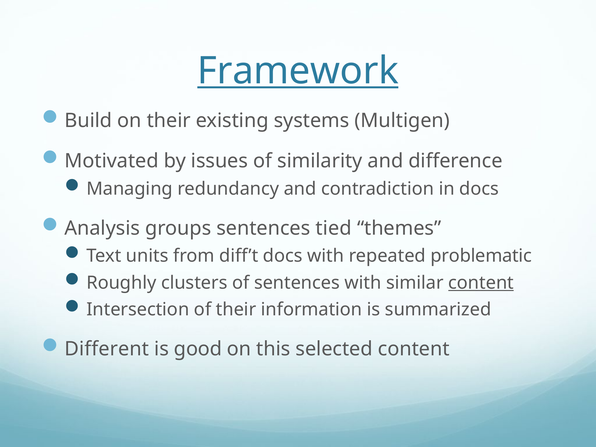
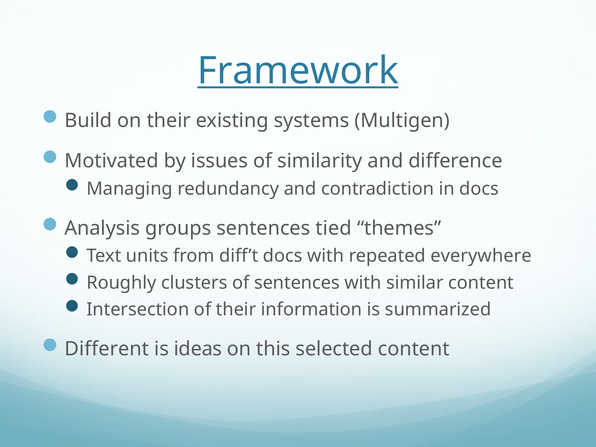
problematic: problematic -> everywhere
content at (481, 283) underline: present -> none
good: good -> ideas
